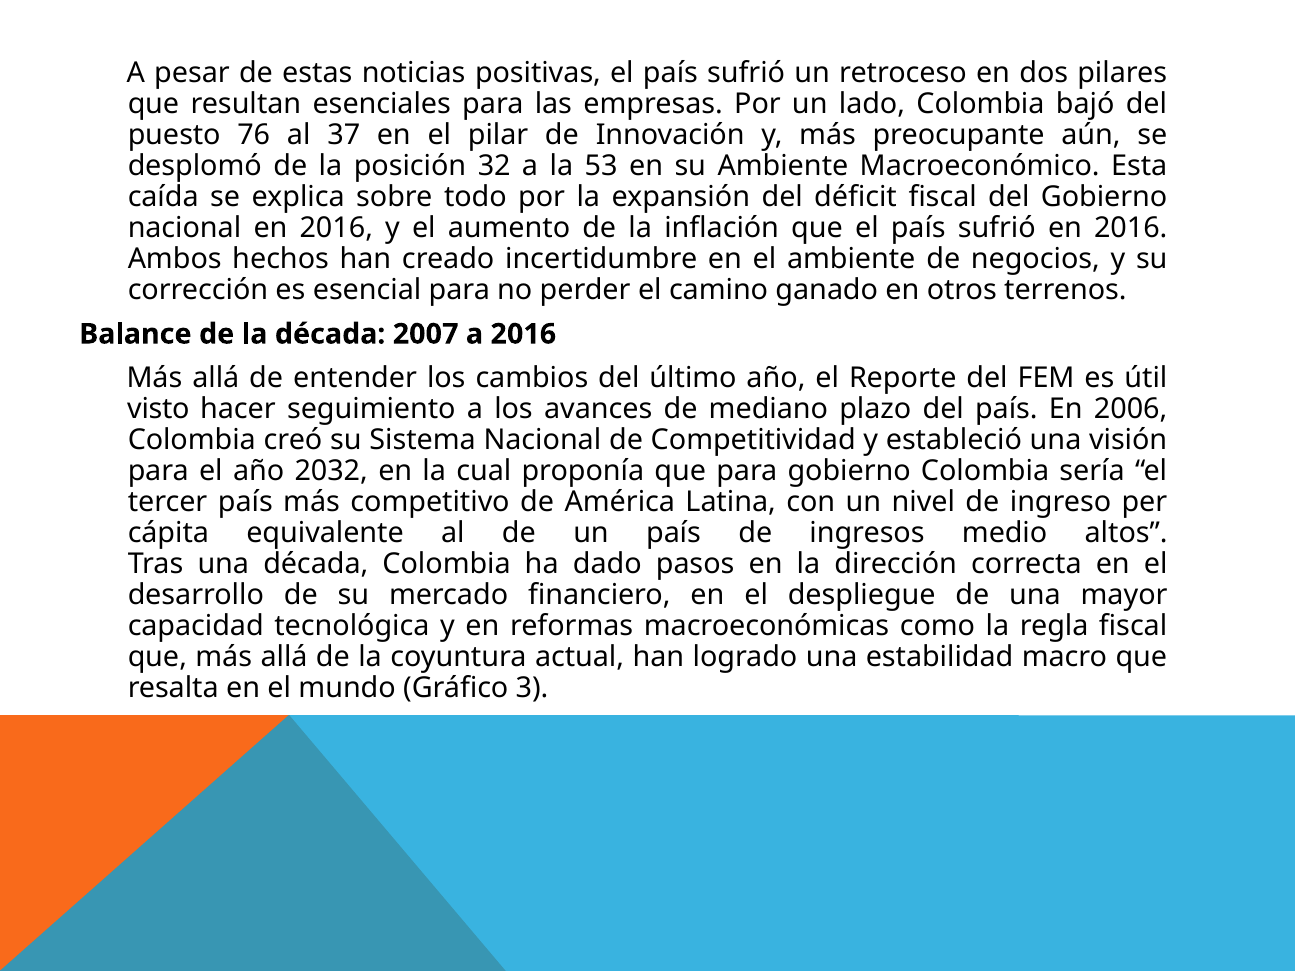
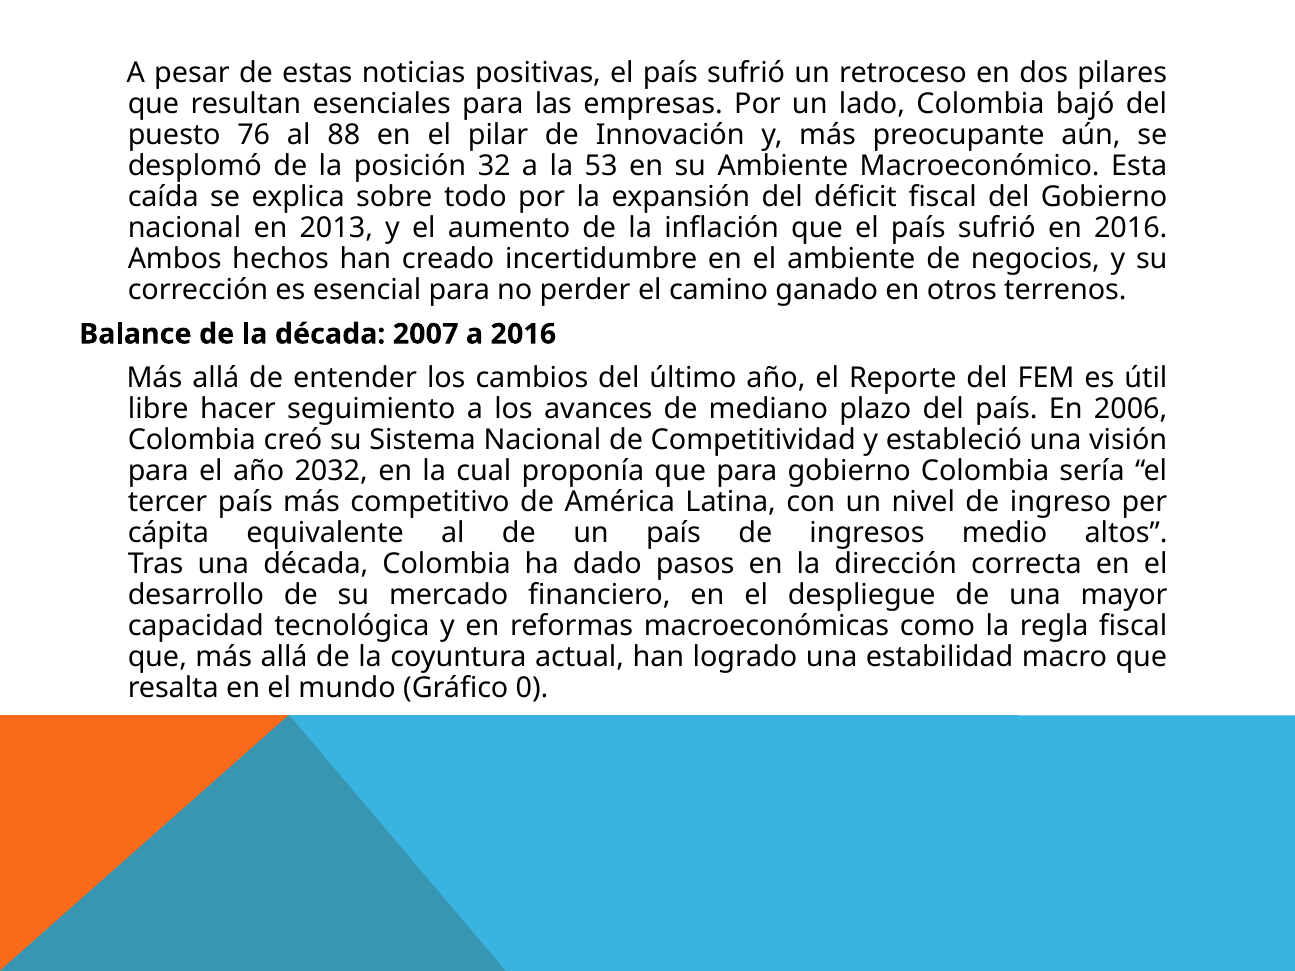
37: 37 -> 88
nacional en 2016: 2016 -> 2013
visto: visto -> libre
3: 3 -> 0
